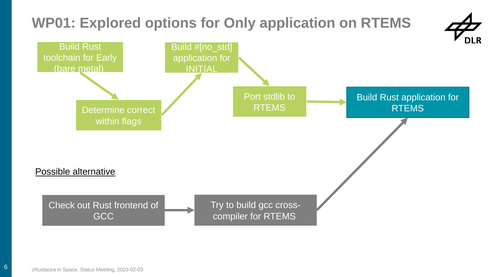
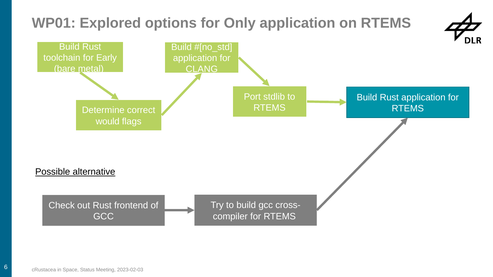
INITIAL: INITIAL -> CLANG
within: within -> would
